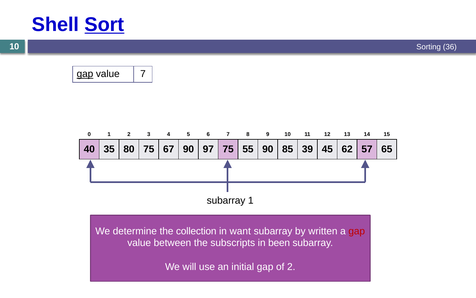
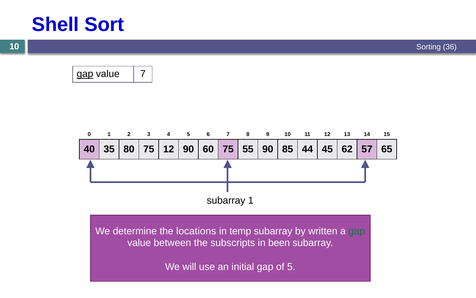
Sort underline: present -> none
75 67: 67 -> 12
97: 97 -> 60
39: 39 -> 44
collection: collection -> locations
want: want -> temp
gap at (357, 231) colour: red -> green
of 2: 2 -> 5
